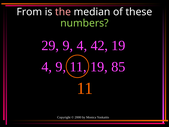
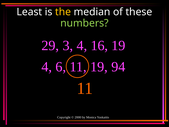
From: From -> Least
the colour: pink -> yellow
29 9: 9 -> 3
42: 42 -> 16
4 9: 9 -> 6
85: 85 -> 94
